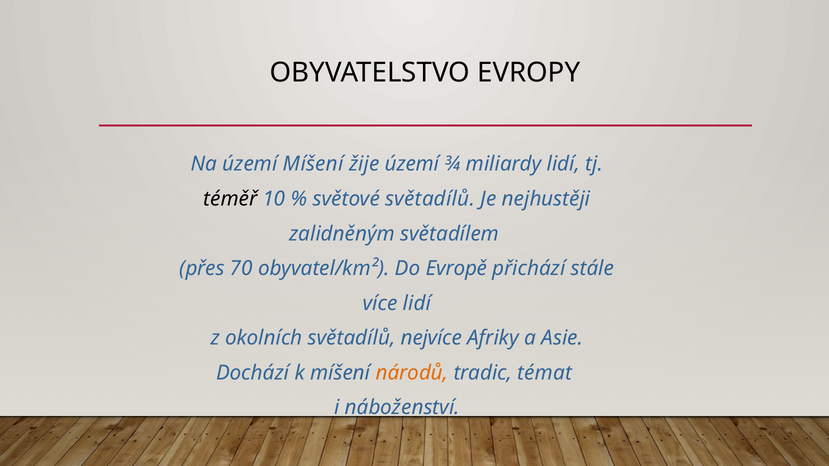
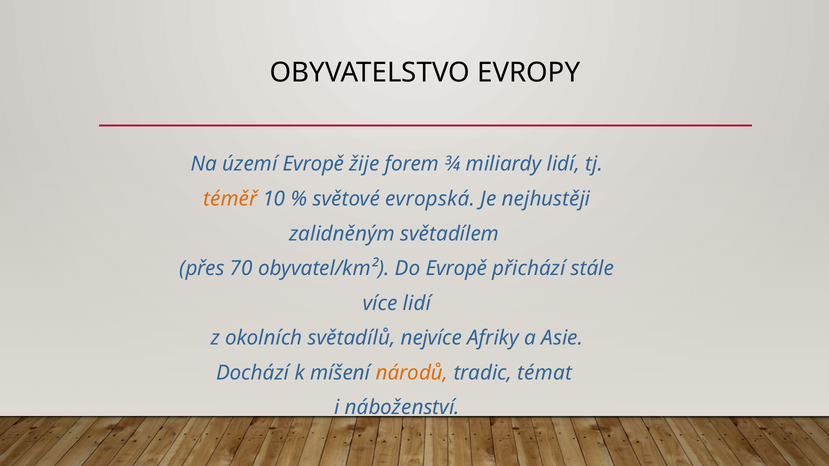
území Míšení: Míšení -> Evropě
žije území: území -> forem
téměř colour: black -> orange
světové světadílů: světadílů -> evropská
